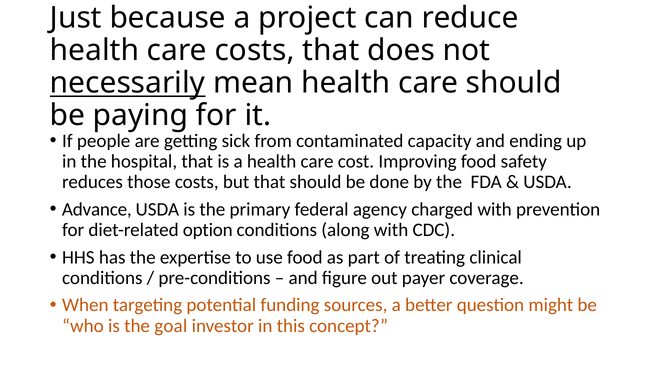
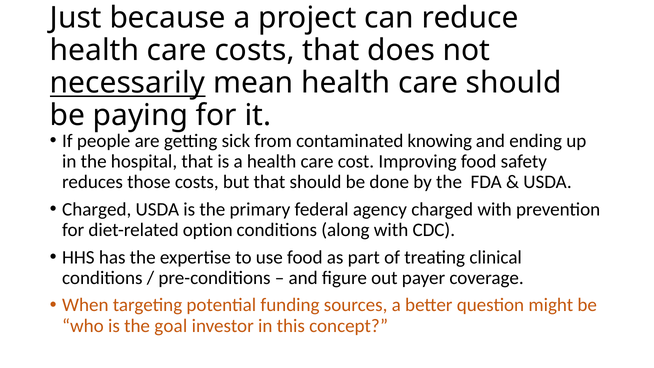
capacity: capacity -> knowing
Advance at (97, 209): Advance -> Charged
